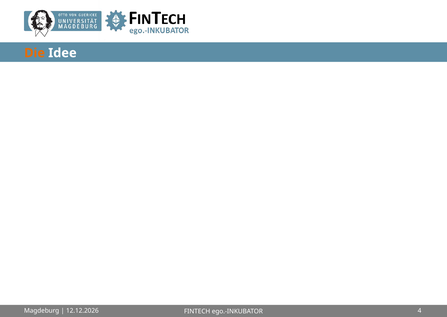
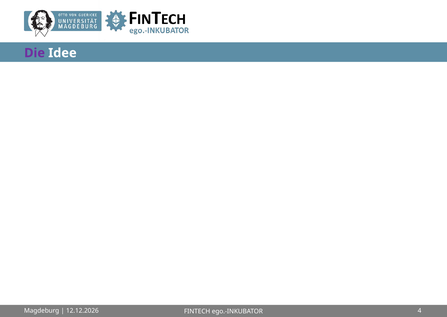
Die colour: orange -> purple
